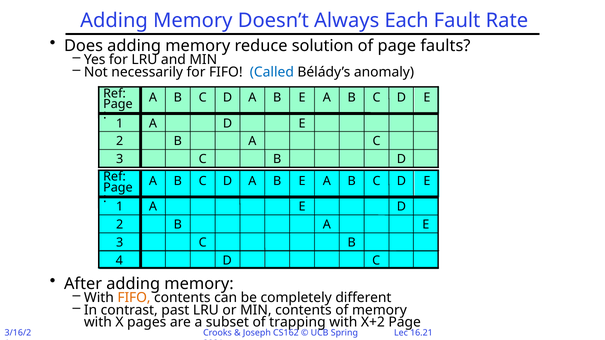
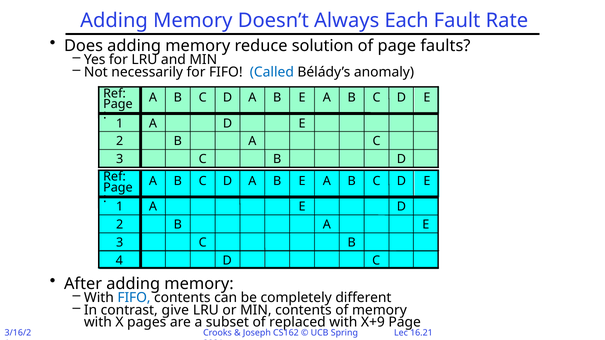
FIFO at (134, 298) colour: orange -> blue
past: past -> give
trapping: trapping -> replaced
X+2: X+2 -> X+9
